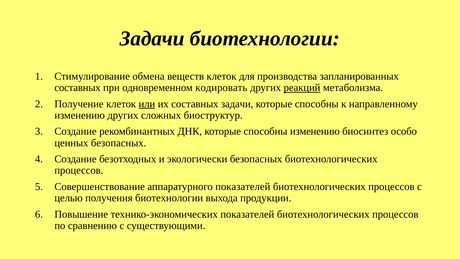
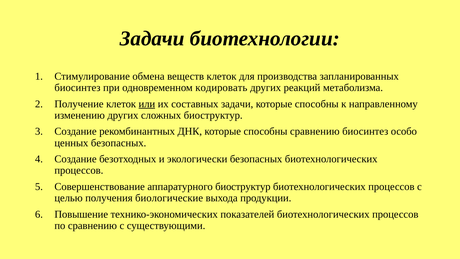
составных at (78, 88): составных -> биосинтез
реакций underline: present -> none
способны изменению: изменению -> сравнению
аппаратурного показателей: показателей -> биоструктур
получения биотехнологии: биотехнологии -> биологические
